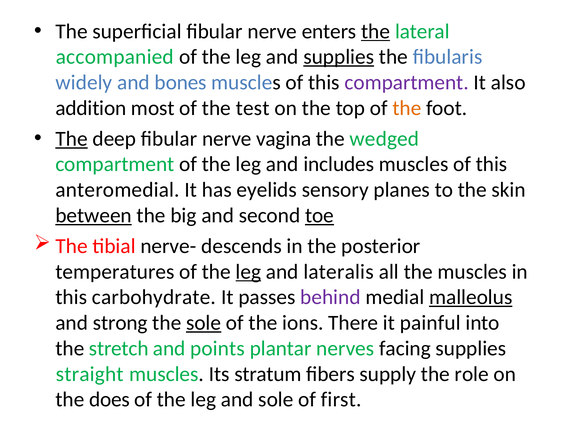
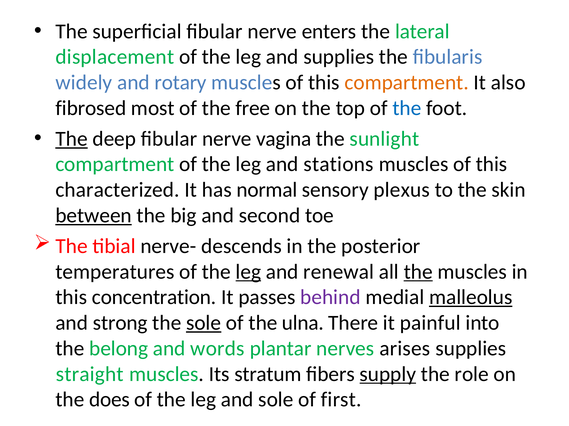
the at (376, 31) underline: present -> none
accompanied: accompanied -> displacement
supplies at (339, 57) underline: present -> none
bones: bones -> rotary
compartment at (407, 83) colour: purple -> orange
addition: addition -> fibrosed
test: test -> free
the at (407, 108) colour: orange -> blue
wedged: wedged -> sunlight
includes: includes -> stations
anteromedial: anteromedial -> characterized
eyelids: eyelids -> normal
planes: planes -> plexus
toe underline: present -> none
lateralis: lateralis -> renewal
the at (418, 272) underline: none -> present
carbohydrate: carbohydrate -> concentration
ions: ions -> ulna
stretch: stretch -> belong
points: points -> words
facing: facing -> arises
supply underline: none -> present
